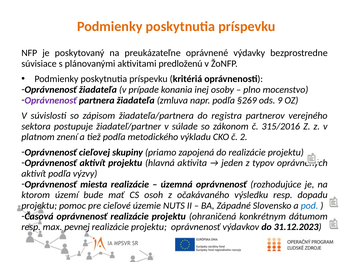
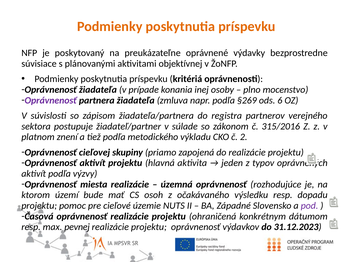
predloženú: predloženú -> objektívnej
9: 9 -> 6
pod colour: blue -> purple
